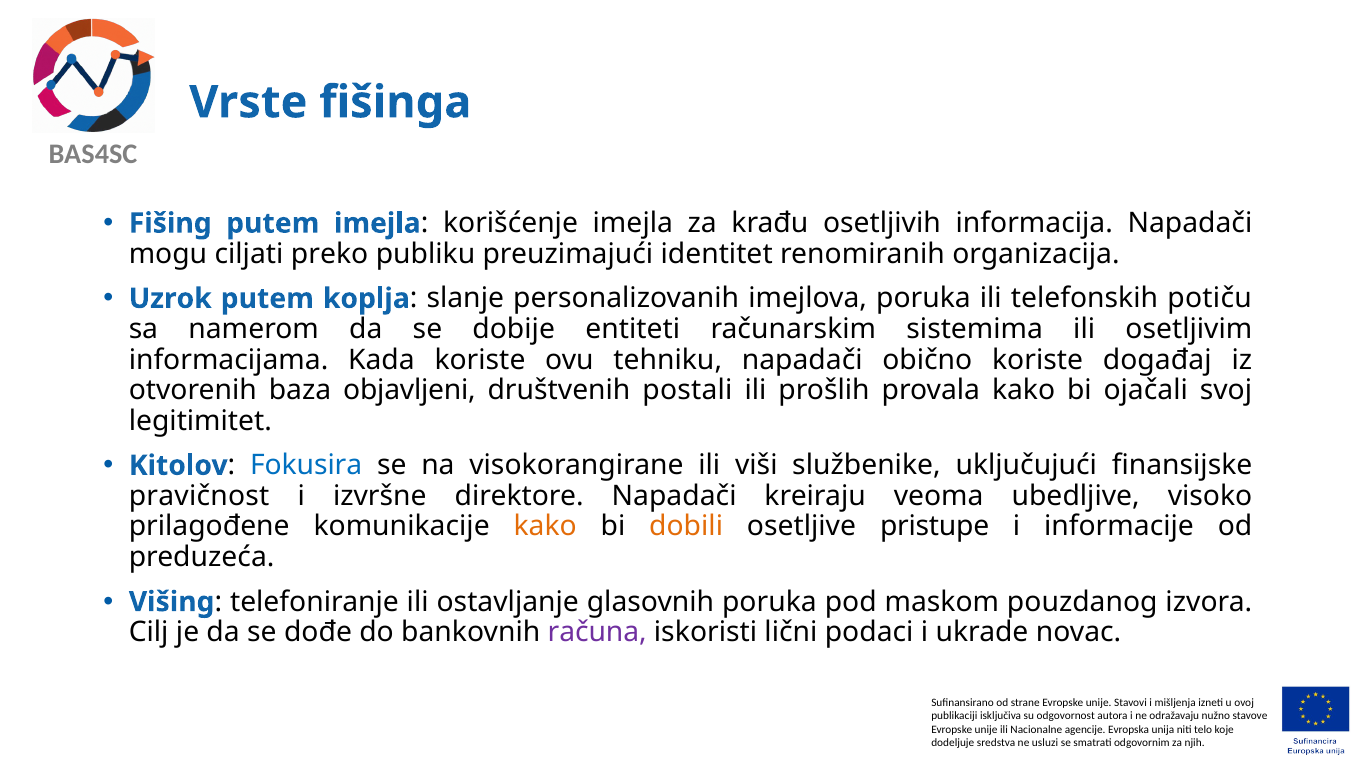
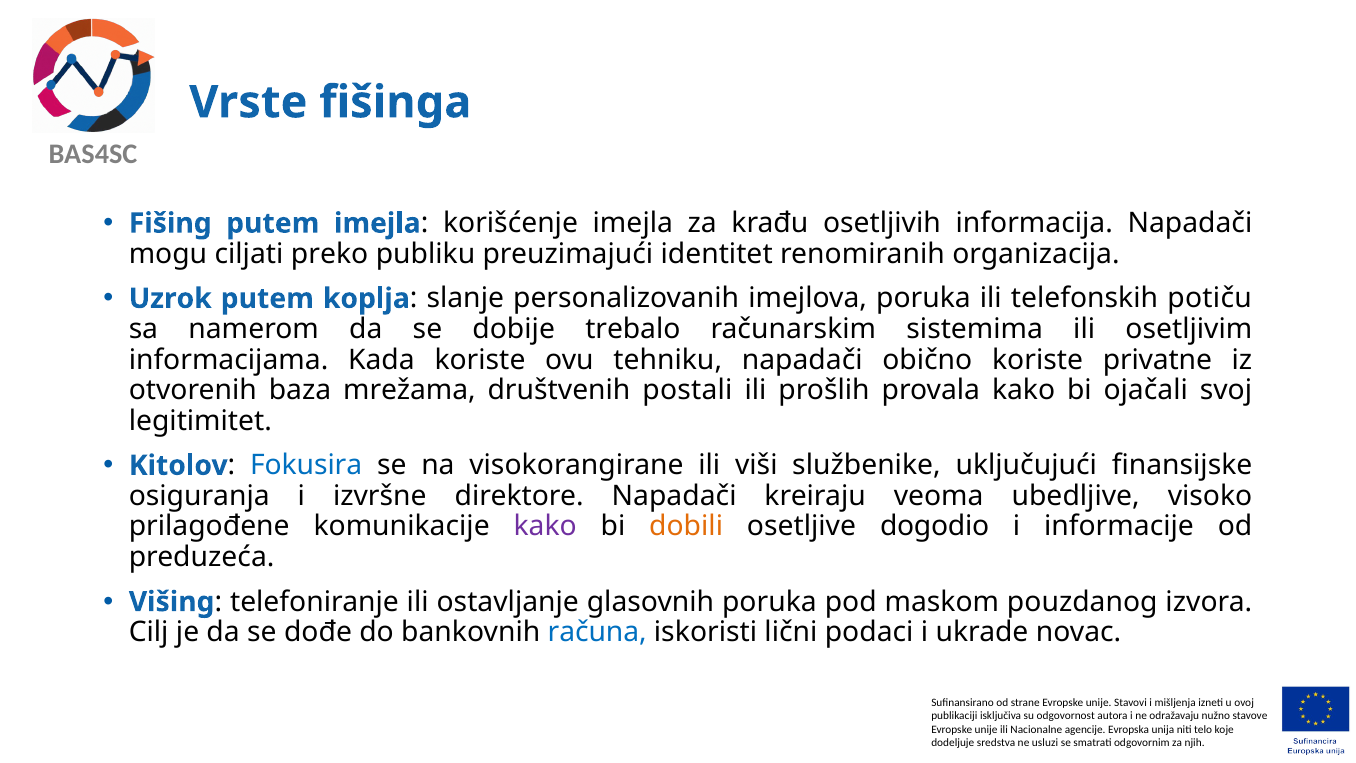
entiteti: entiteti -> trebalo
događaj: događaj -> privatne
objavljeni: objavljeni -> mrežama
pravičnost: pravičnost -> osiguranja
kako at (545, 526) colour: orange -> purple
pristupe: pristupe -> dogodio
računa colour: purple -> blue
